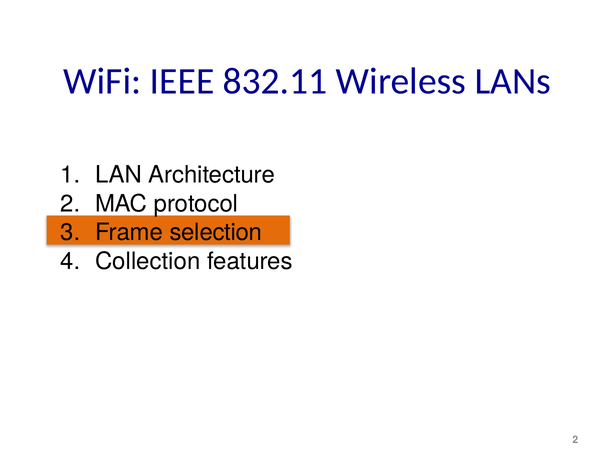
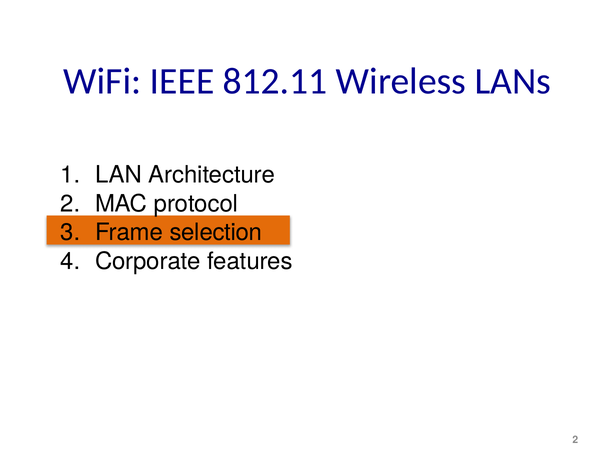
832.11: 832.11 -> 812.11
Collection: Collection -> Corporate
